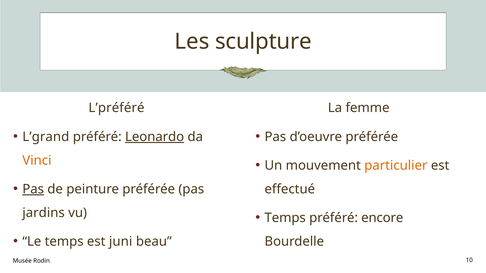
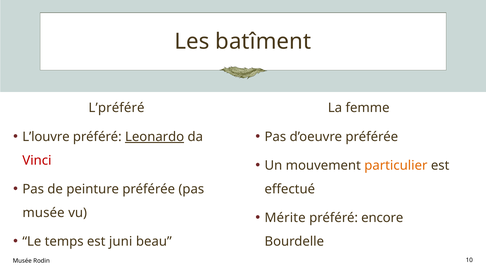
sculpture: sculpture -> batîment
L’grand: L’grand -> L’louvre
Vinci colour: orange -> red
Pas at (33, 189) underline: present -> none
jardins at (44, 213): jardins -> musée
Temps at (285, 218): Temps -> Mérite
